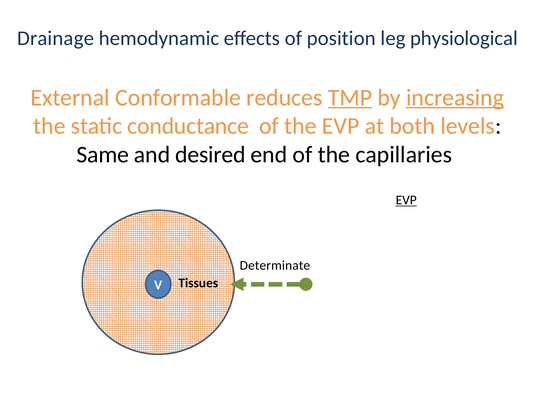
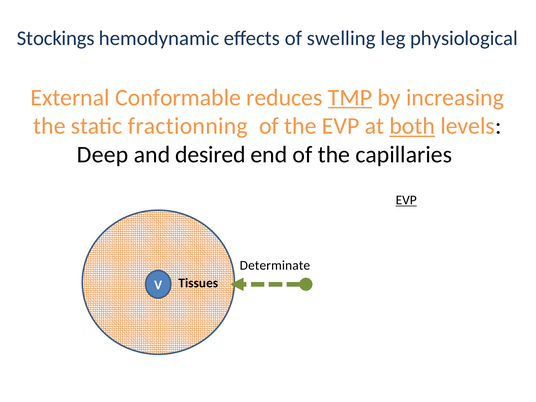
Drainage: Drainage -> Stockings
position: position -> swelling
increasing underline: present -> none
conductance: conductance -> fractionning
both underline: none -> present
Same: Same -> Deep
